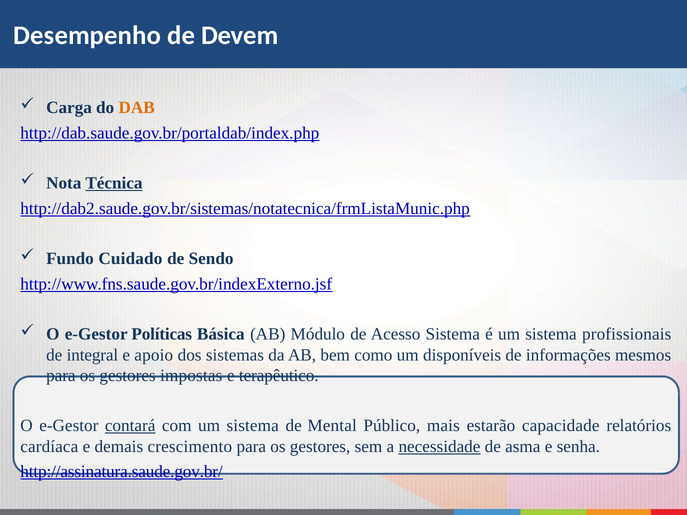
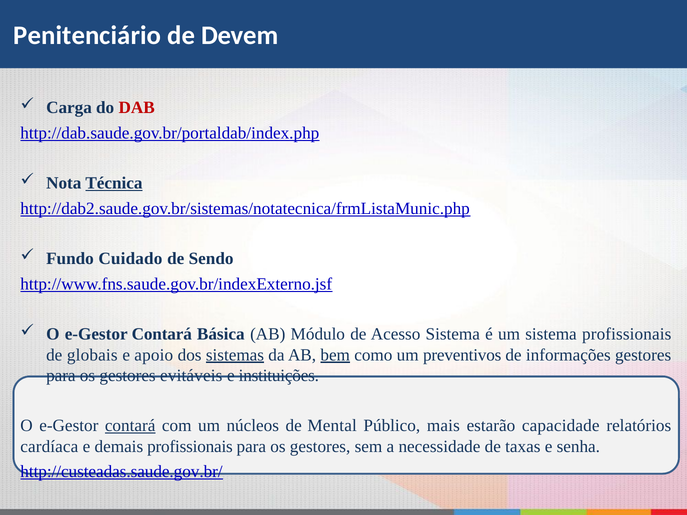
Desempenho: Desempenho -> Penitenciário
DAB colour: orange -> red
Políticas at (162, 334): Políticas -> Contará
integral: integral -> globais
sistemas underline: none -> present
bem underline: none -> present
disponíveis: disponíveis -> preventivos
informações mesmos: mesmos -> gestores
impostas: impostas -> evitáveis
terapêutico: terapêutico -> instituições
com um sistema: sistema -> núcleos
demais crescimento: crescimento -> profissionais
necessidade underline: present -> none
asma: asma -> taxas
http://assinatura.saude.gov.br/: http://assinatura.saude.gov.br/ -> http://custeadas.saude.gov.br/
